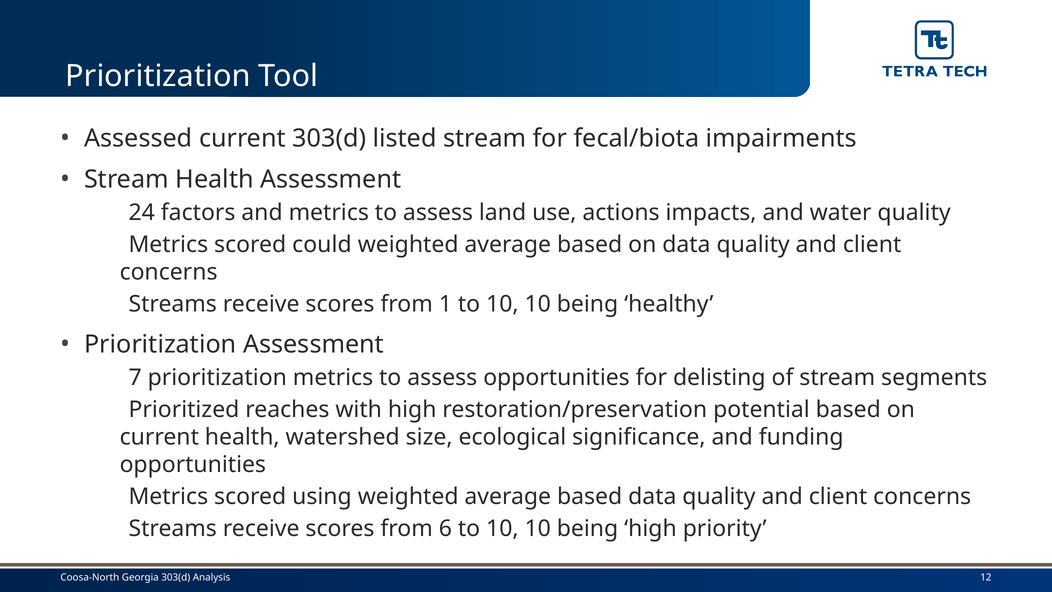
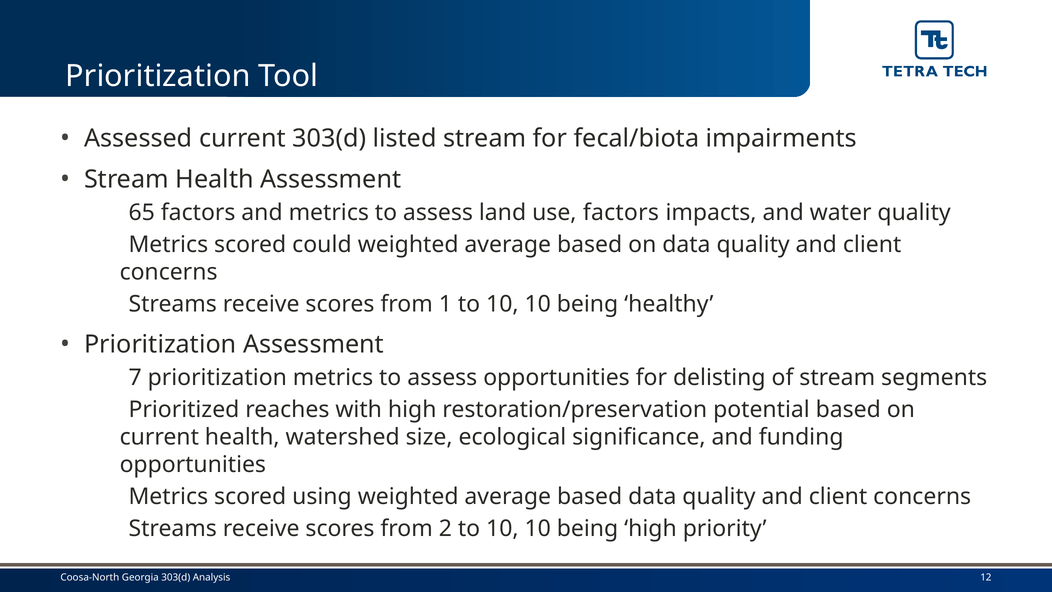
24: 24 -> 65
use actions: actions -> factors
6: 6 -> 2
